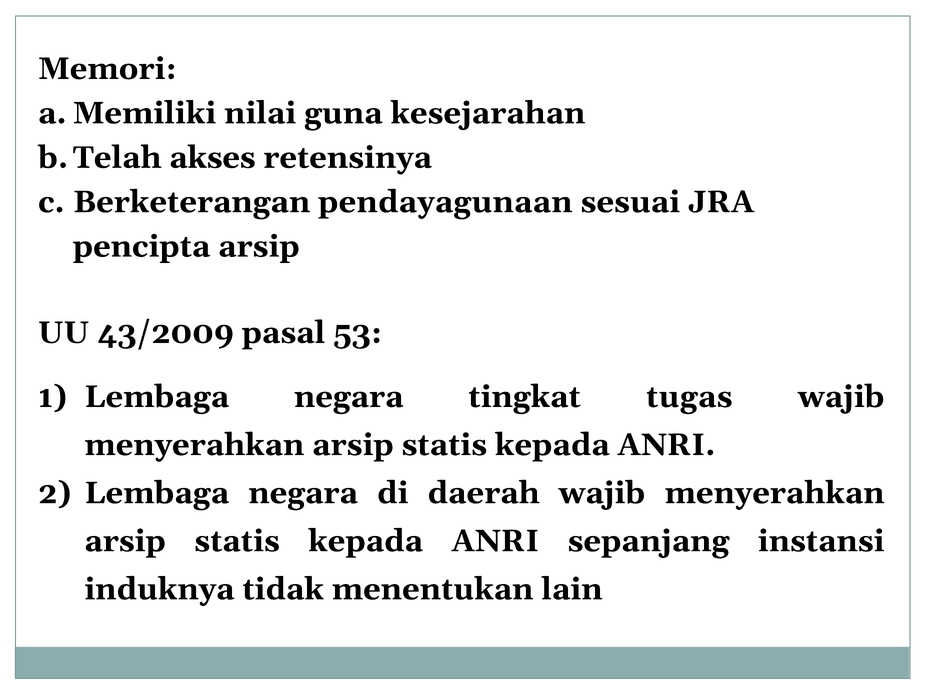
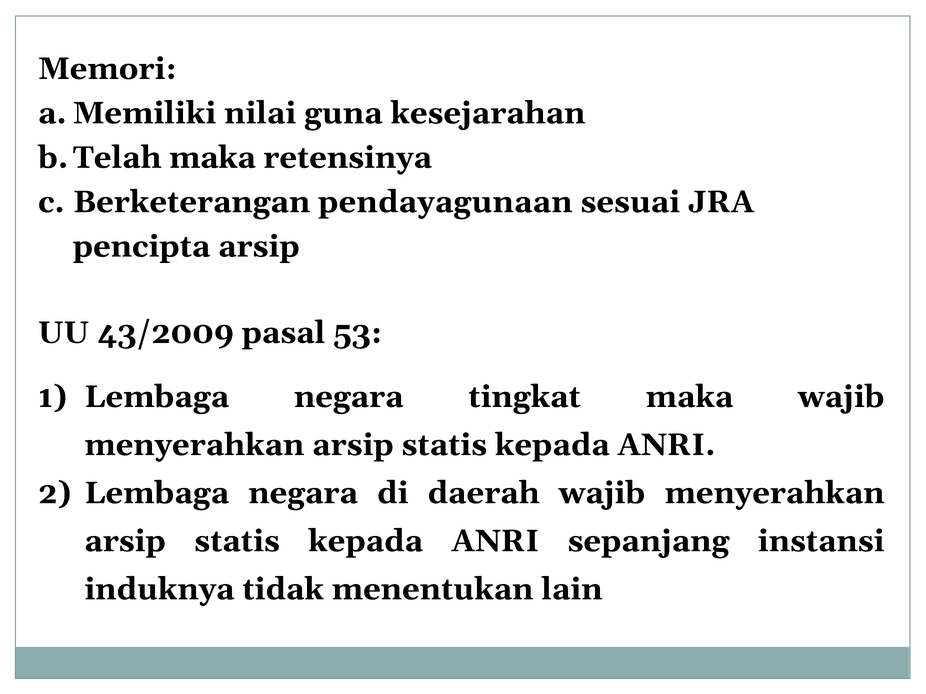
akses at (212, 158): akses -> maka
tingkat tugas: tugas -> maka
